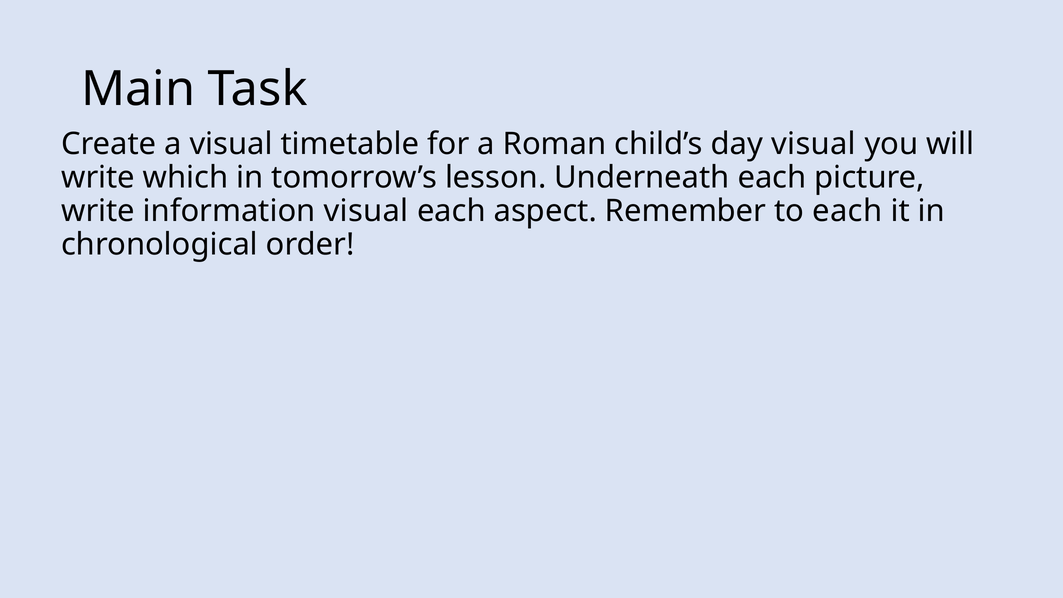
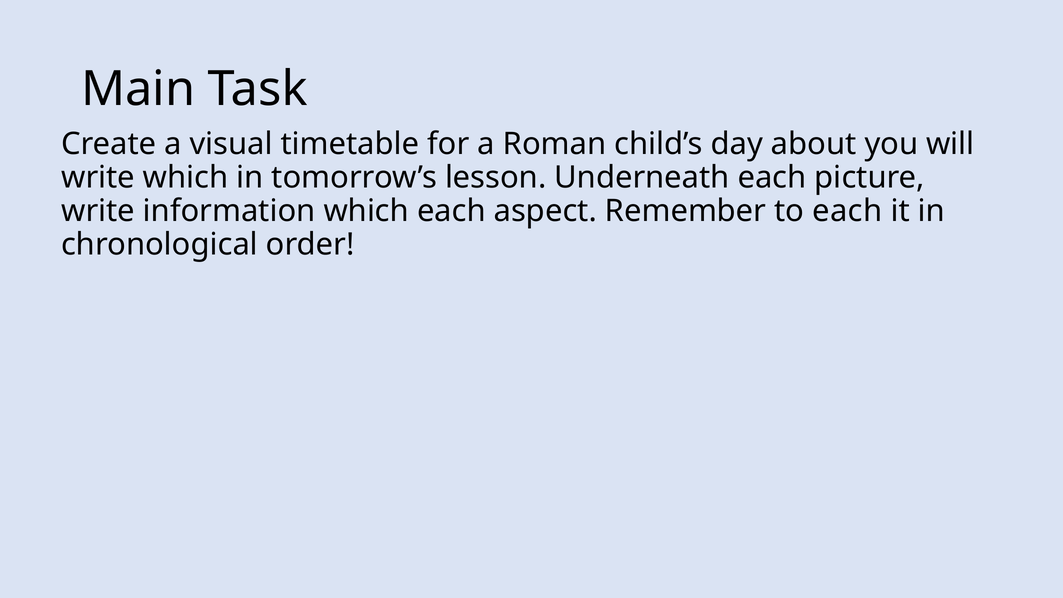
day visual: visual -> about
information visual: visual -> which
